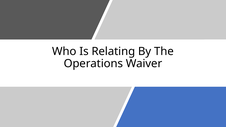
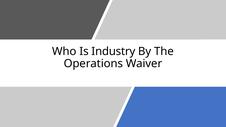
Relating: Relating -> Industry
